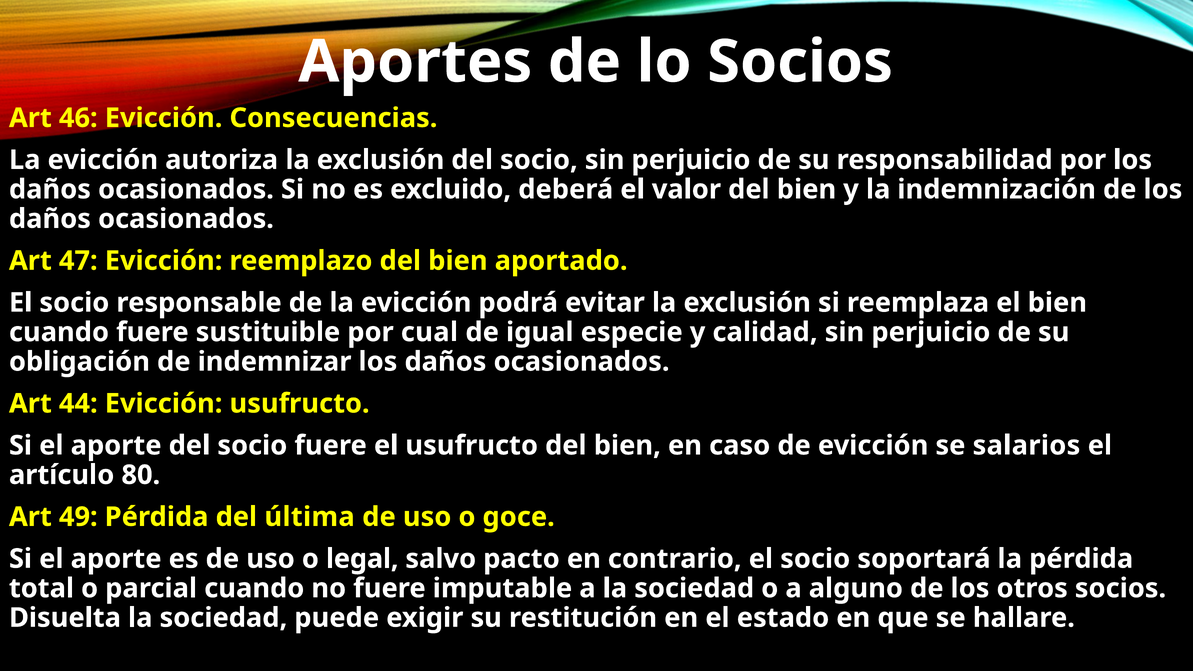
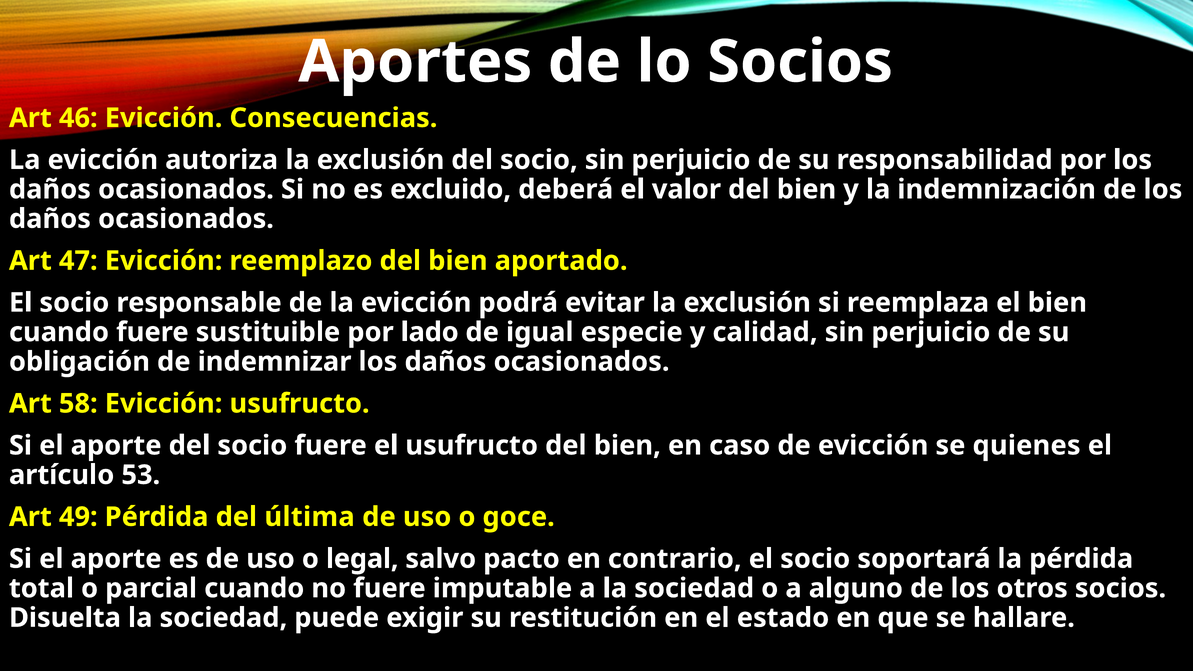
cual: cual -> lado
44: 44 -> 58
salarios: salarios -> quienes
80: 80 -> 53
